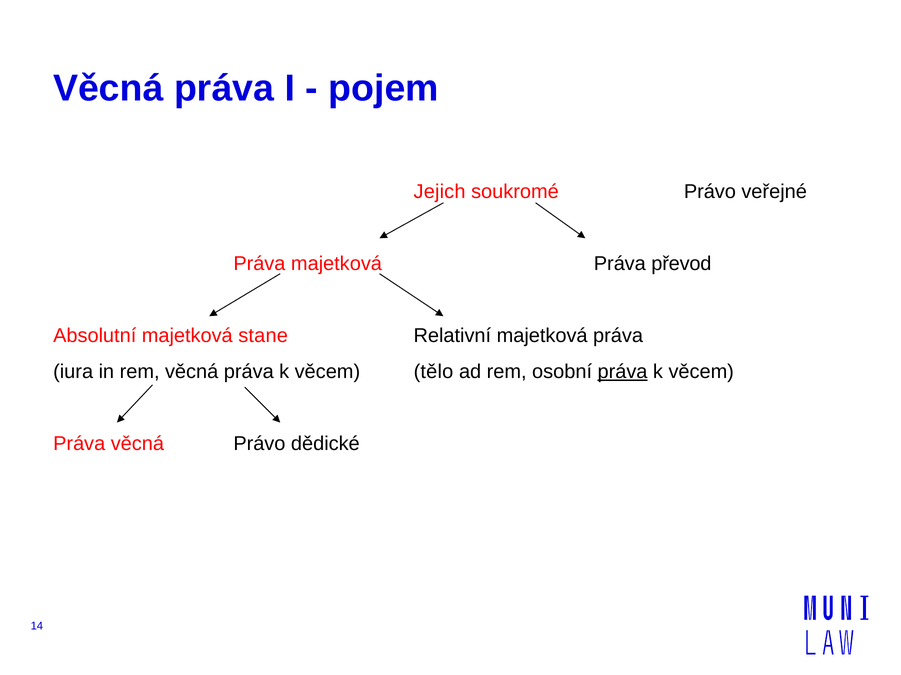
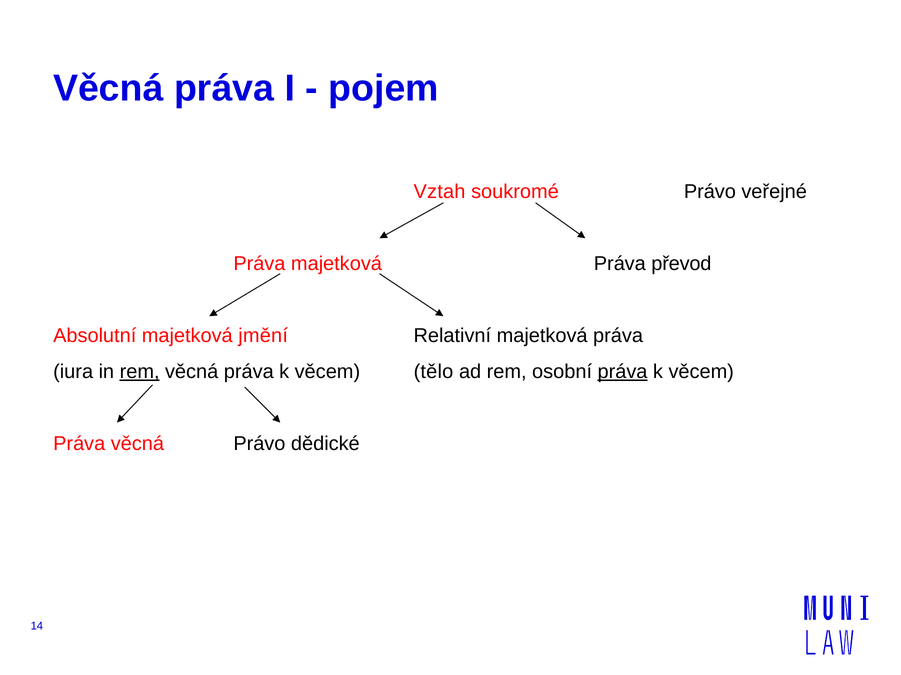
Jejich: Jejich -> Vztah
stane: stane -> jmění
rem at (140, 372) underline: none -> present
